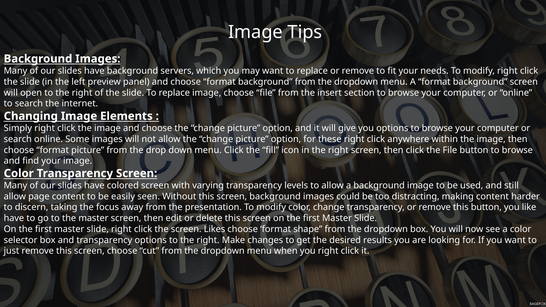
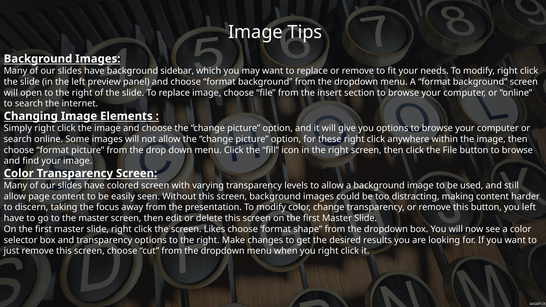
servers: servers -> sidebar
you like: like -> left
